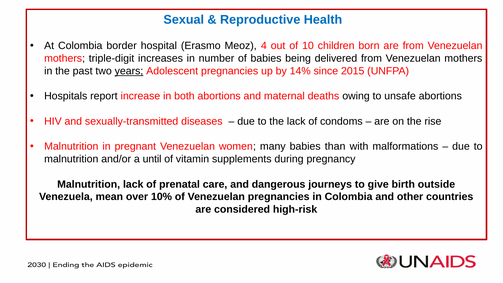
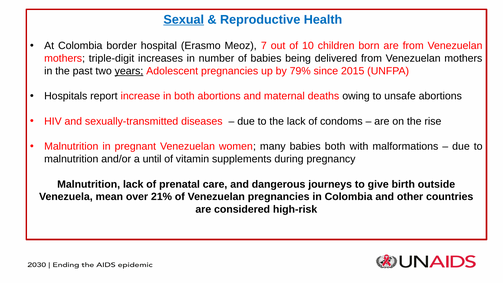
Sexual underline: none -> present
4: 4 -> 7
14%: 14% -> 79%
babies than: than -> both
10%: 10% -> 21%
